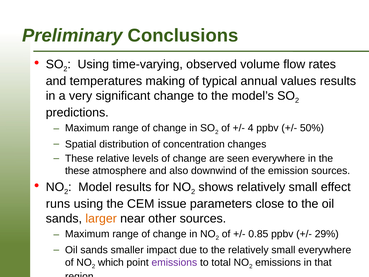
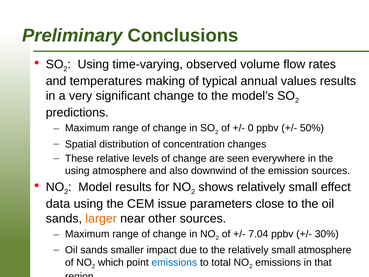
4: 4 -> 0
these at (77, 171): these -> using
runs: runs -> data
0.85: 0.85 -> 7.04
29%: 29% -> 30%
small everywhere: everywhere -> atmosphere
emissions at (174, 262) colour: purple -> blue
